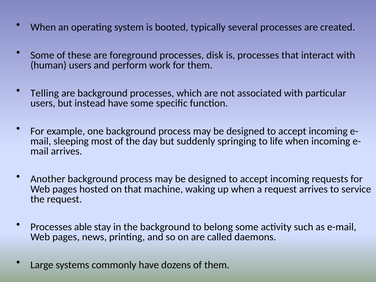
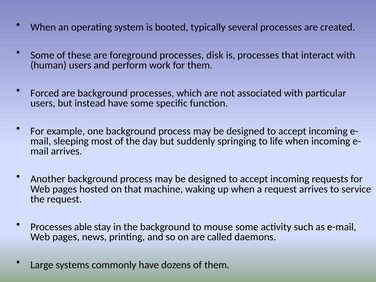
Telling: Telling -> Forced
belong: belong -> mouse
